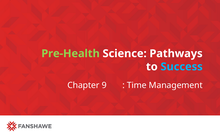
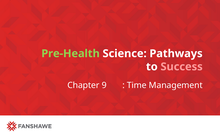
Success colour: light blue -> pink
